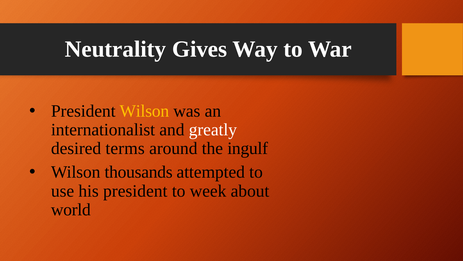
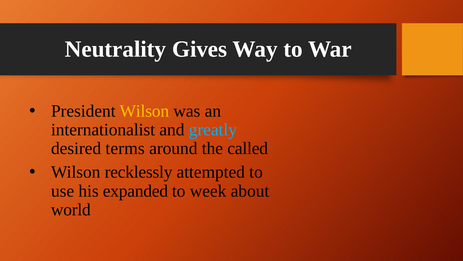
greatly colour: white -> light blue
ingulf: ingulf -> called
thousands: thousands -> recklessly
his president: president -> expanded
